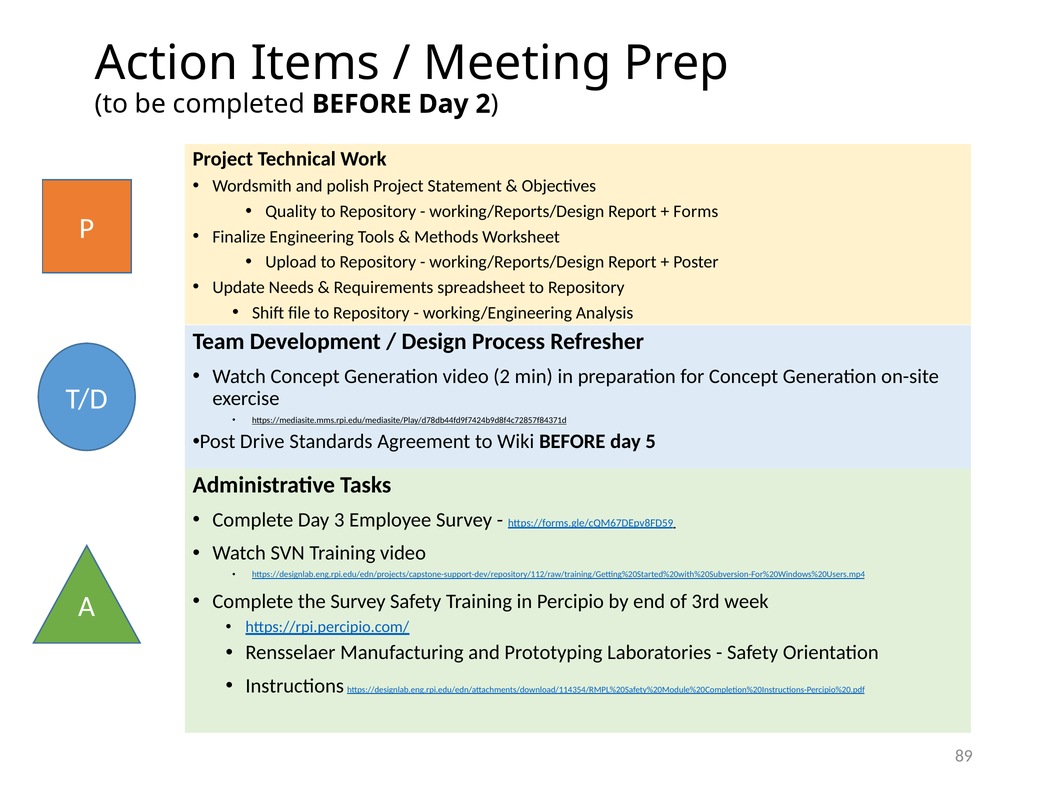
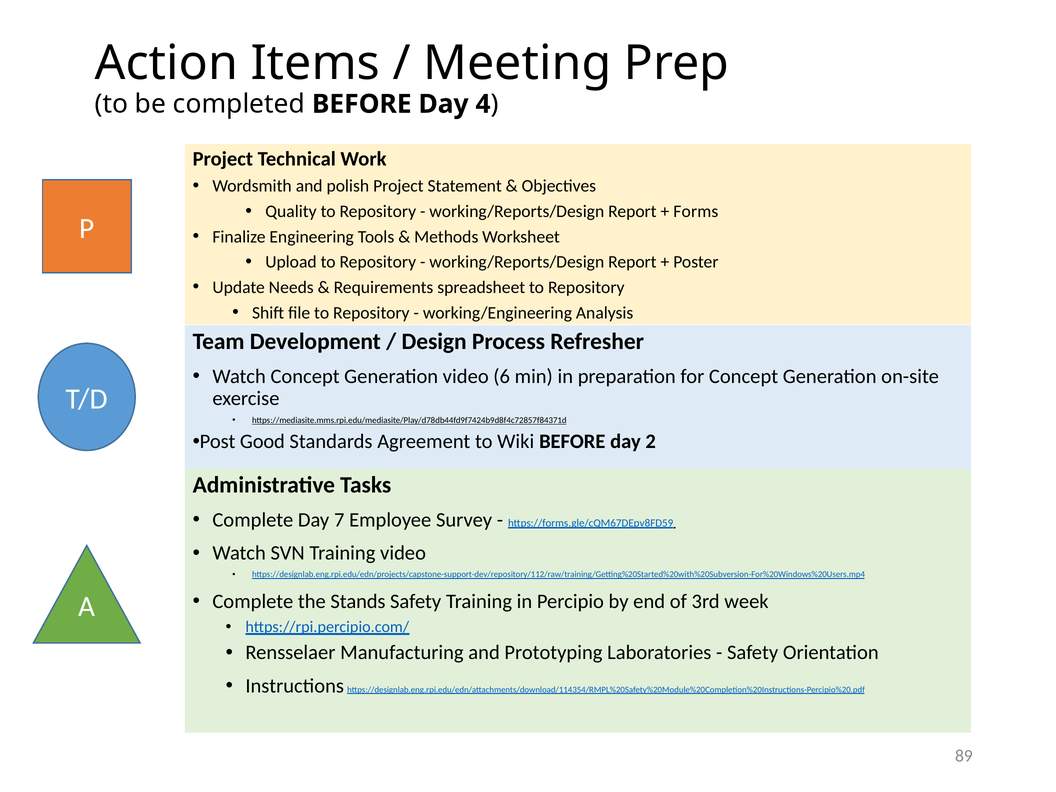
Day 2: 2 -> 4
video 2: 2 -> 6
Drive: Drive -> Good
5: 5 -> 2
3: 3 -> 7
the Survey: Survey -> Stands
